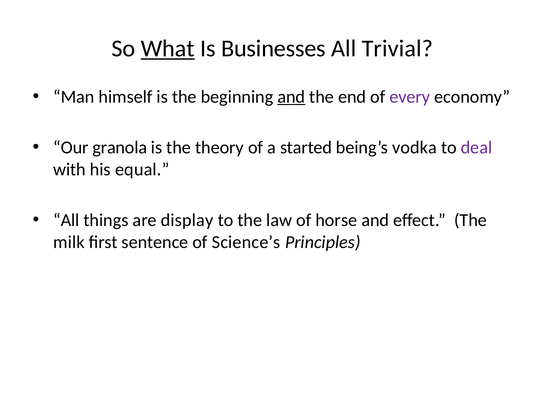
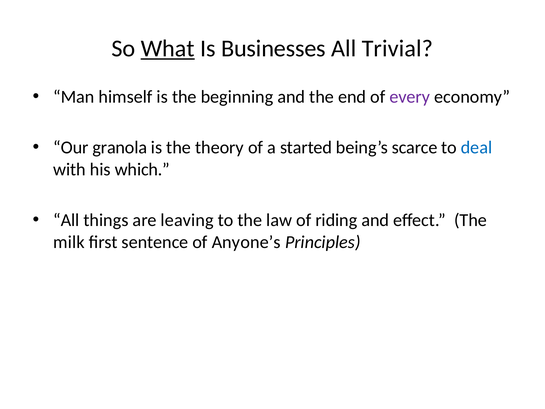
and at (291, 97) underline: present -> none
vodka: vodka -> scarce
deal colour: purple -> blue
equal: equal -> which
display: display -> leaving
horse: horse -> riding
Science’s: Science’s -> Anyone’s
